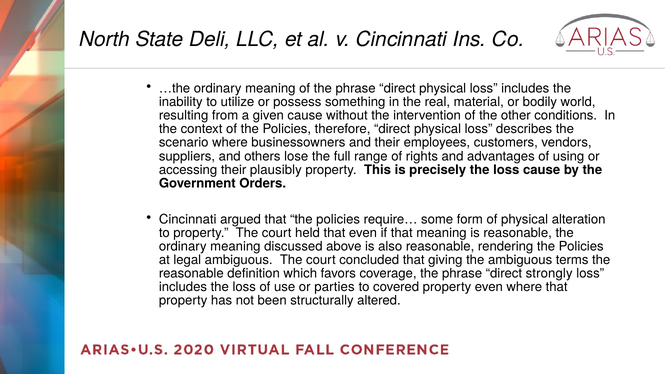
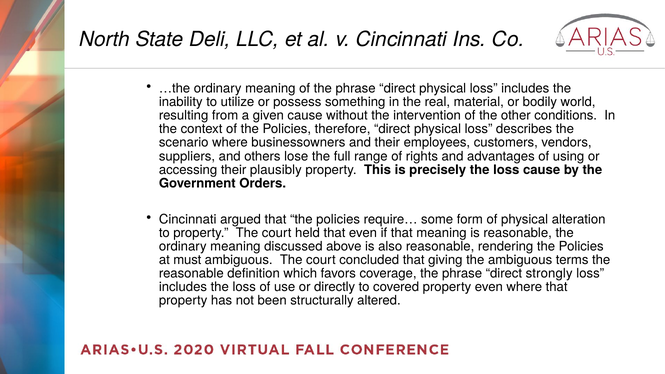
legal: legal -> must
parties: parties -> directly
